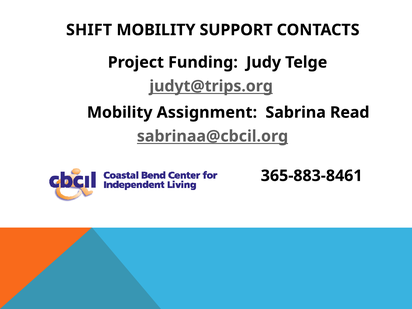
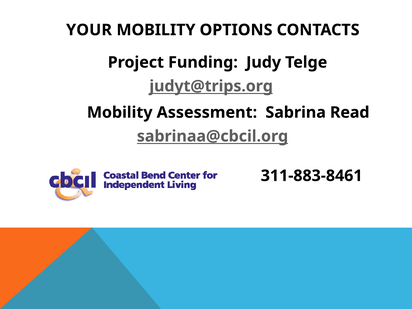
SHIFT: SHIFT -> YOUR
SUPPORT: SUPPORT -> OPTIONS
Assignment: Assignment -> Assessment
365-883-8461: 365-883-8461 -> 311-883-8461
